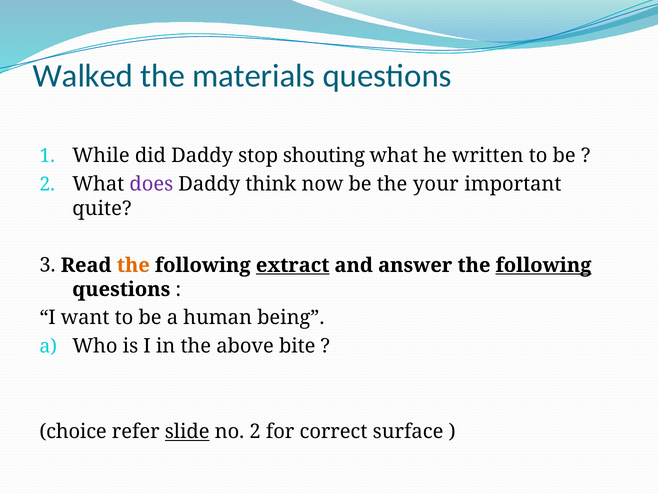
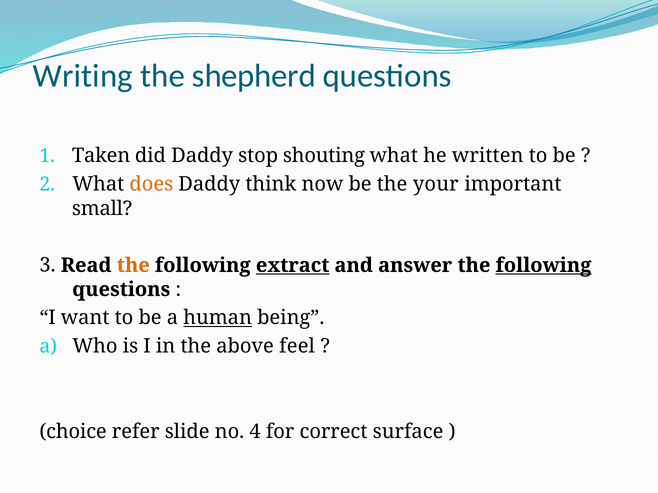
Walked: Walked -> Writing
materials: materials -> shepherd
While: While -> Taken
does colour: purple -> orange
quite: quite -> small
human underline: none -> present
bite: bite -> feel
slide underline: present -> none
no 2: 2 -> 4
